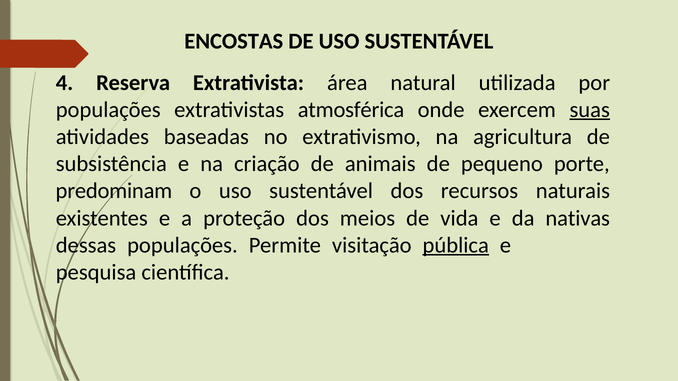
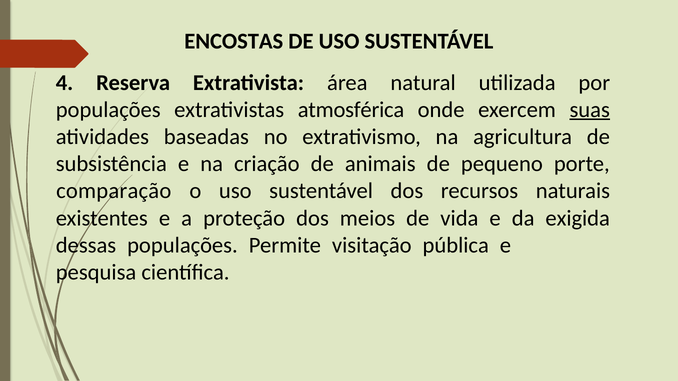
predominam: predominam -> comparação
nativas: nativas -> exigida
pública underline: present -> none
